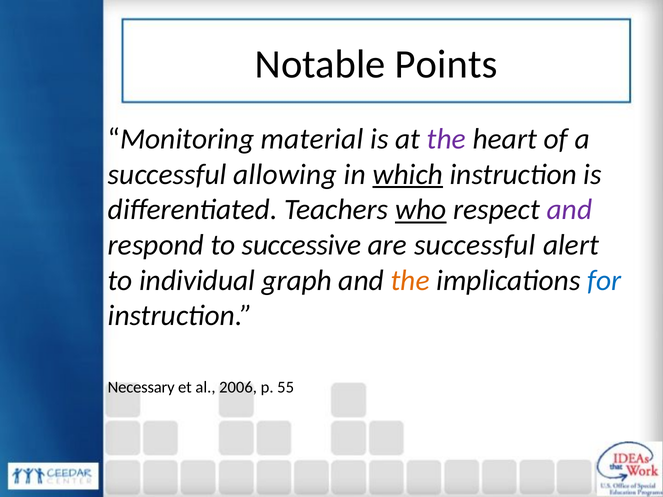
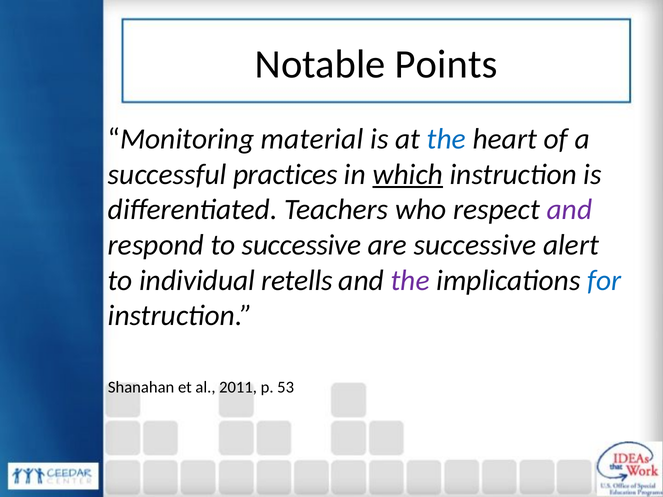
the at (446, 139) colour: purple -> blue
allowing: allowing -> practices
who underline: present -> none
are successful: successful -> successive
graph: graph -> retells
the at (410, 281) colour: orange -> purple
Necessary: Necessary -> Shanahan
2006: 2006 -> 2011
55: 55 -> 53
